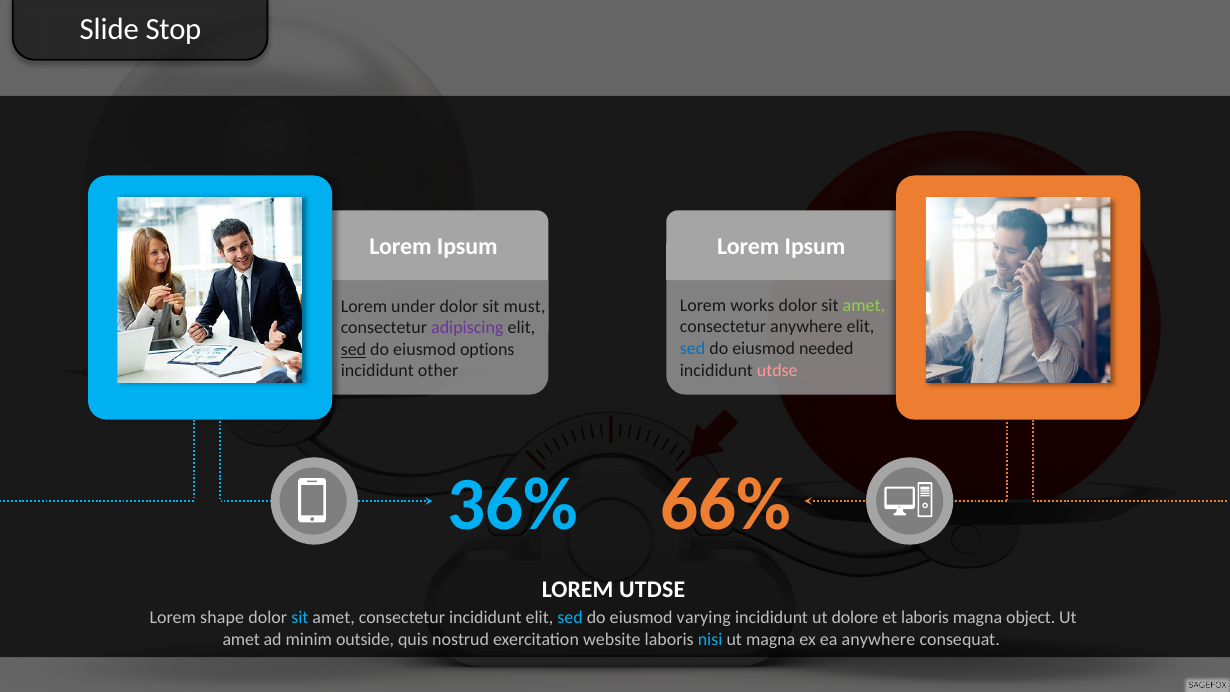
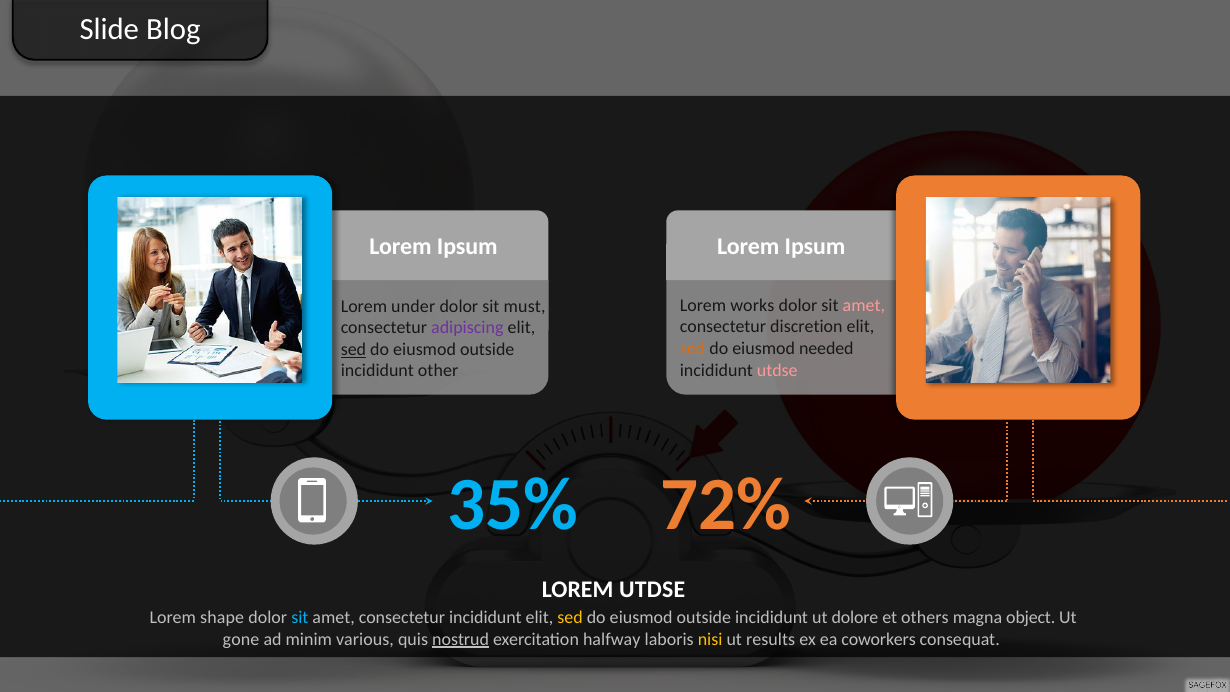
Stop: Stop -> Blog
amet at (864, 305) colour: light green -> pink
consectetur anywhere: anywhere -> discretion
sed at (693, 349) colour: blue -> orange
options at (487, 349): options -> outside
36%: 36% -> 35%
66%: 66% -> 72%
sed at (570, 618) colour: light blue -> yellow
varying at (704, 618): varying -> outside
et laboris: laboris -> others
amet at (241, 639): amet -> gone
outside: outside -> various
nostrud underline: none -> present
website: website -> halfway
nisi colour: light blue -> yellow
ut magna: magna -> results
ea anywhere: anywhere -> coworkers
